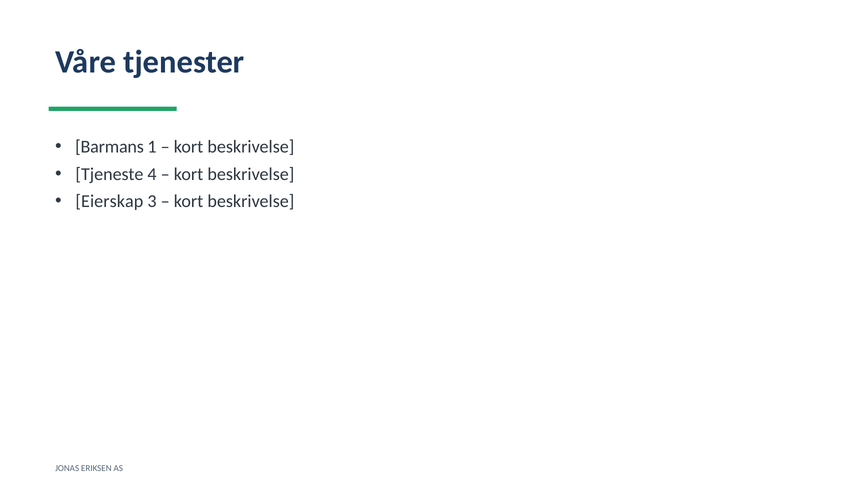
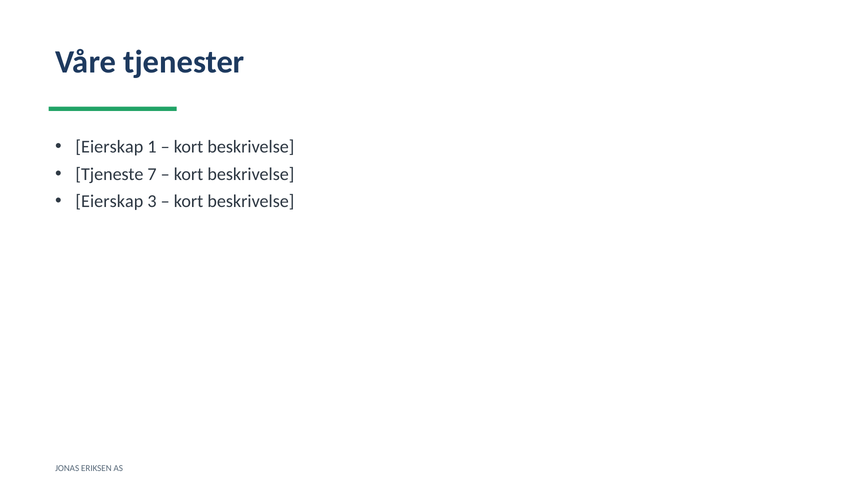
Barmans at (110, 147): Barmans -> Eierskap
4: 4 -> 7
